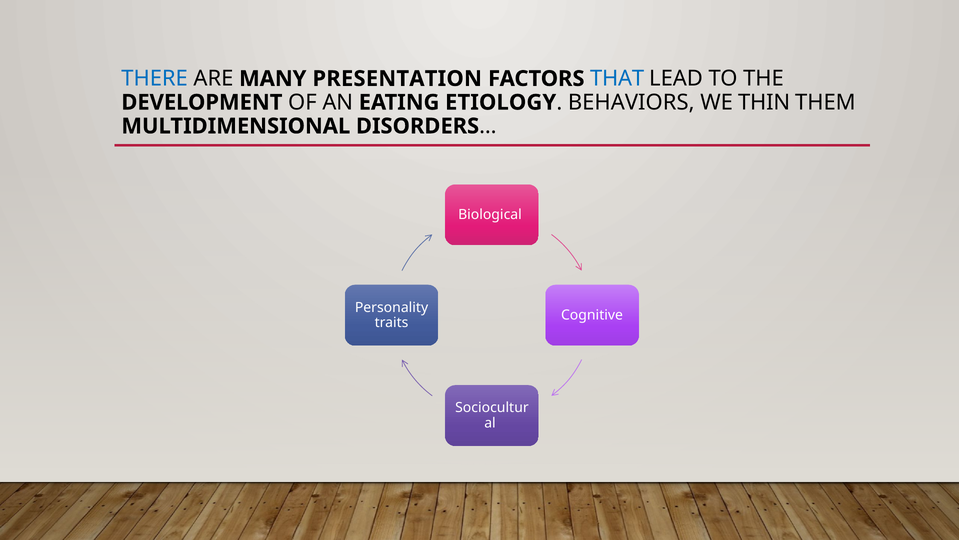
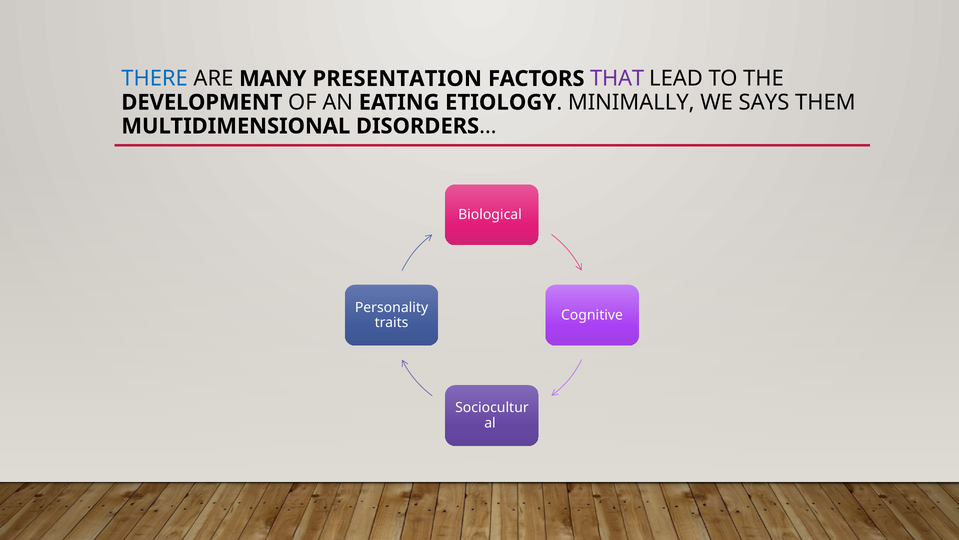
THAT colour: blue -> purple
BEHAVIORS: BEHAVIORS -> MINIMALLY
THIN: THIN -> SAYS
